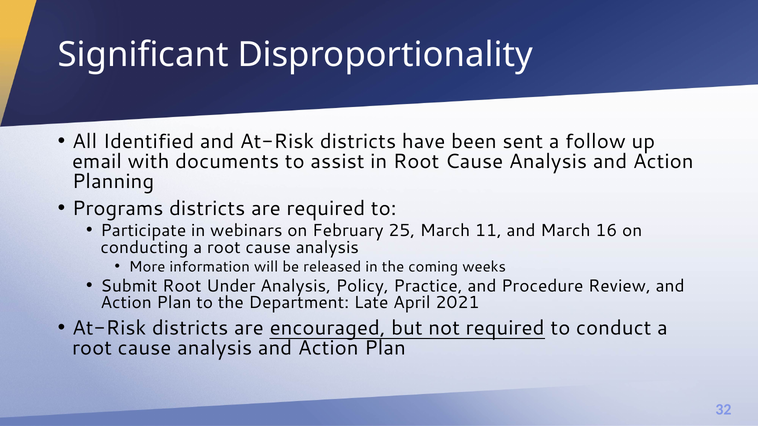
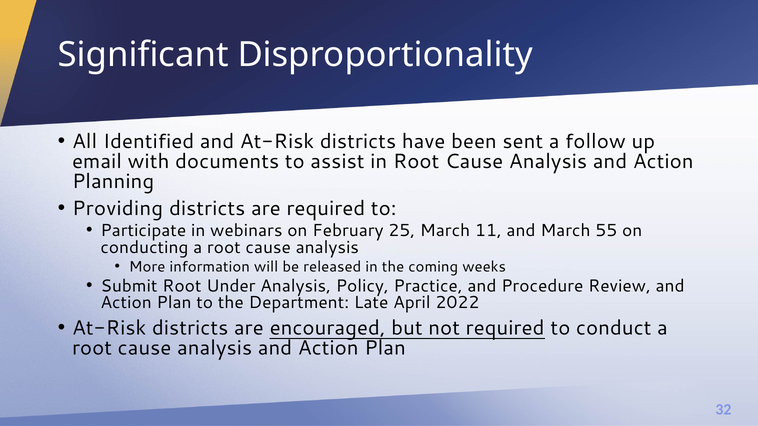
Programs: Programs -> Providing
16: 16 -> 55
2021: 2021 -> 2022
